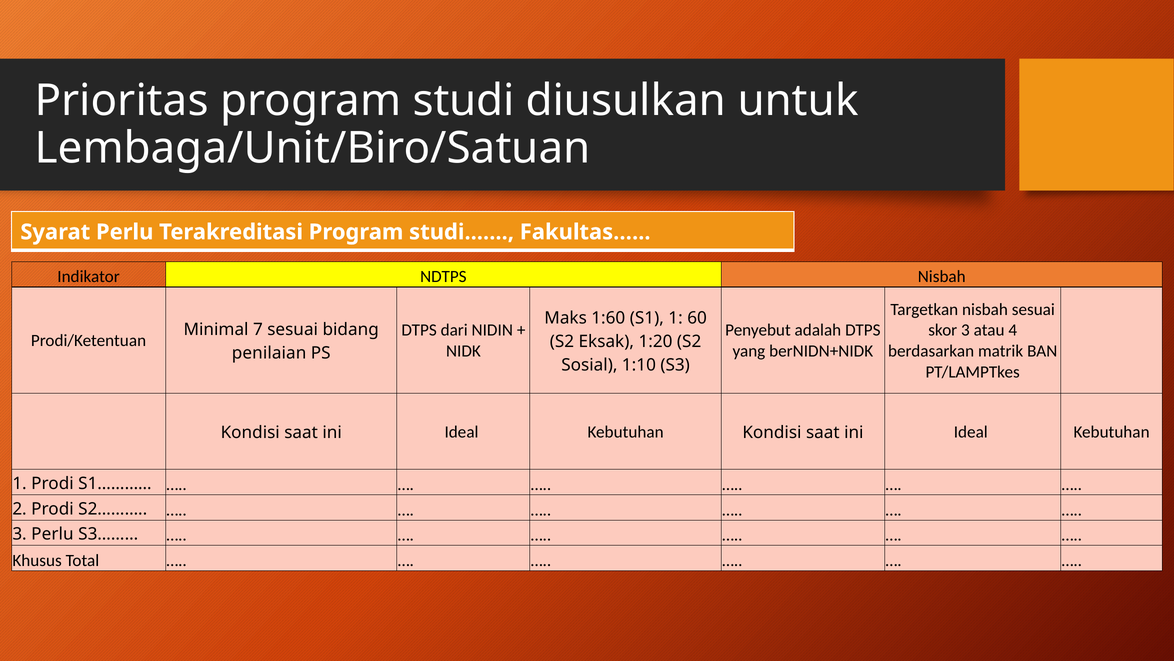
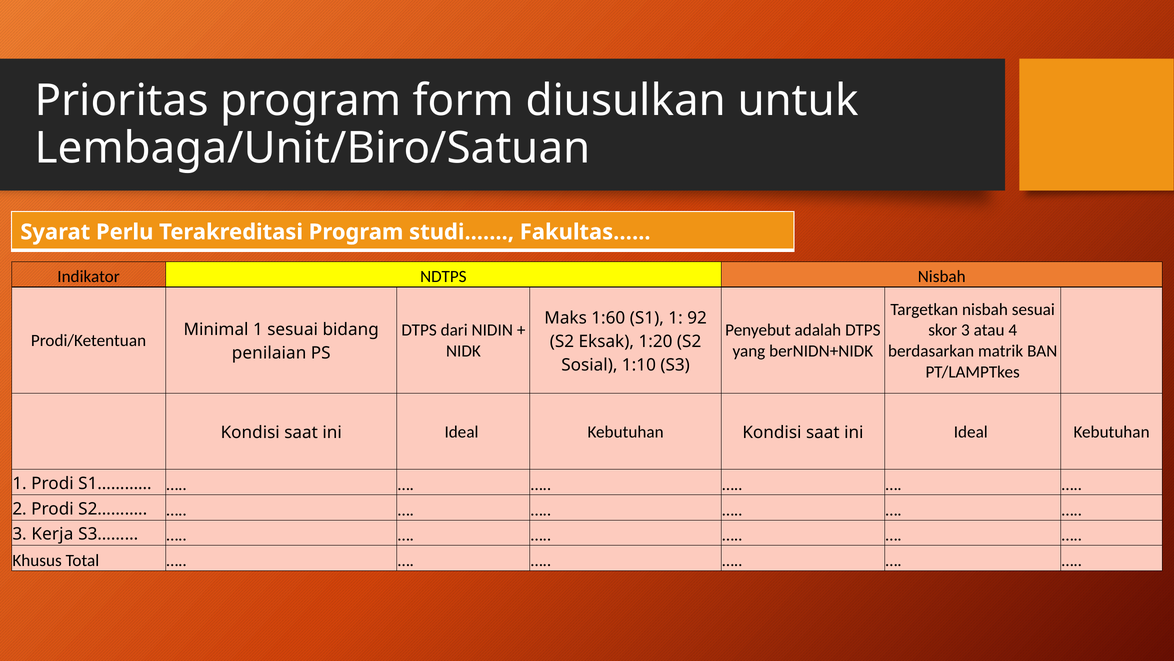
Prioritas program studi: studi -> form
60: 60 -> 92
Minimal 7: 7 -> 1
3 Perlu: Perlu -> Kerja
